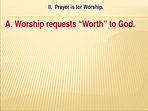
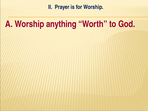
requests: requests -> anything
